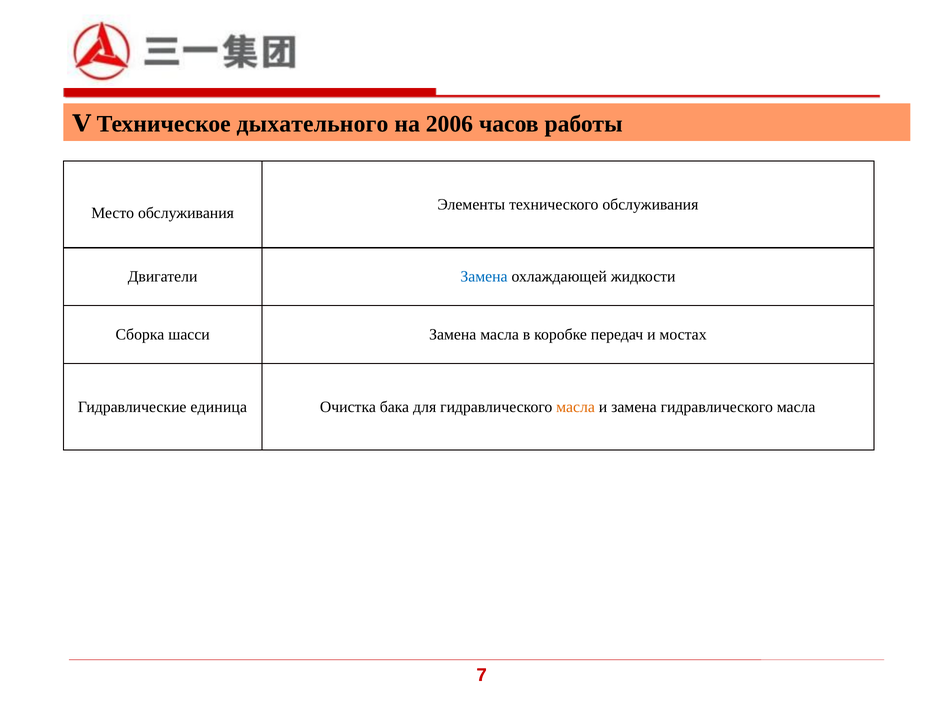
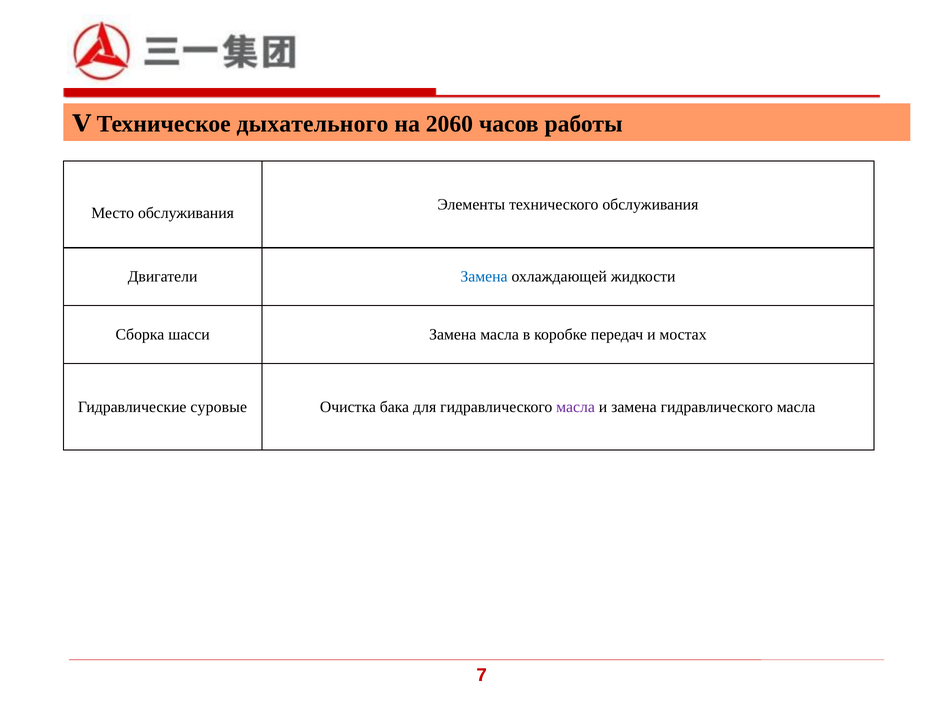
2006: 2006 -> 2060
единица: единица -> суровые
масла at (576, 407) colour: orange -> purple
